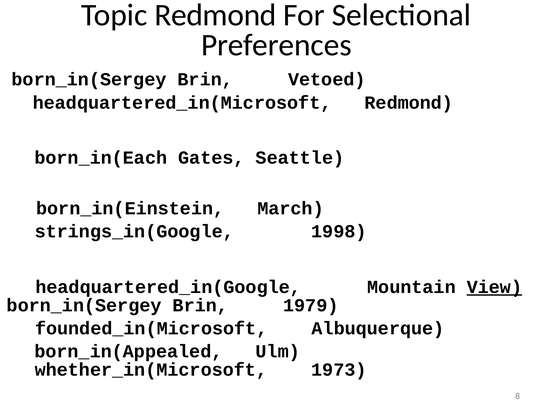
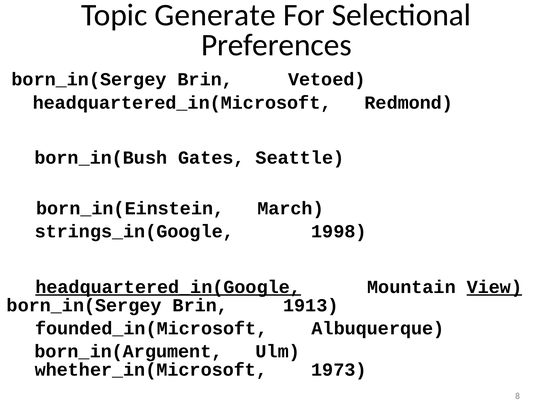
Topic Redmond: Redmond -> Generate
born_in(Each: born_in(Each -> born_in(Bush
headquartered_in(Google underline: none -> present
1979: 1979 -> 1913
born_in(Appealed: born_in(Appealed -> born_in(Argument
